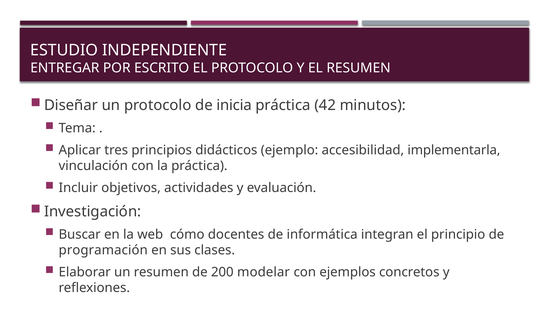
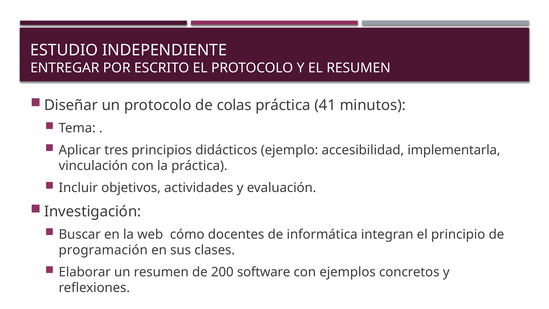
inicia: inicia -> colas
42: 42 -> 41
modelar: modelar -> software
